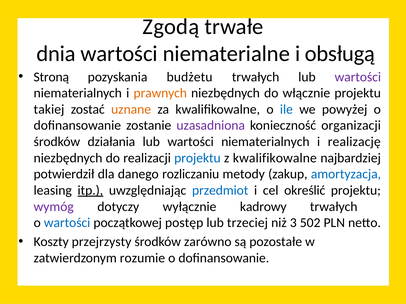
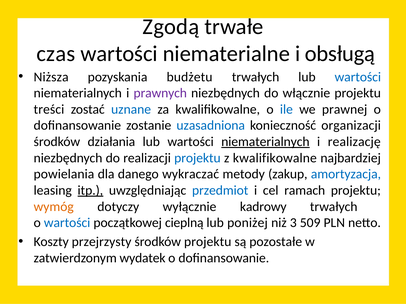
dnia: dnia -> czas
Stroną: Stroną -> Niższa
wartości at (358, 77) colour: purple -> blue
prawnych colour: orange -> purple
takiej: takiej -> treści
uznane colour: orange -> blue
powyżej: powyżej -> prawnej
uzasadniona colour: purple -> blue
niematerialnych at (265, 142) underline: none -> present
potwierdził: potwierdził -> powielania
rozliczaniu: rozliczaniu -> wykraczać
określić: określić -> ramach
wymóg colour: purple -> orange
postęp: postęp -> cieplną
trzeciej: trzeciej -> poniżej
502: 502 -> 509
środków zarówno: zarówno -> projektu
rozumie: rozumie -> wydatek
